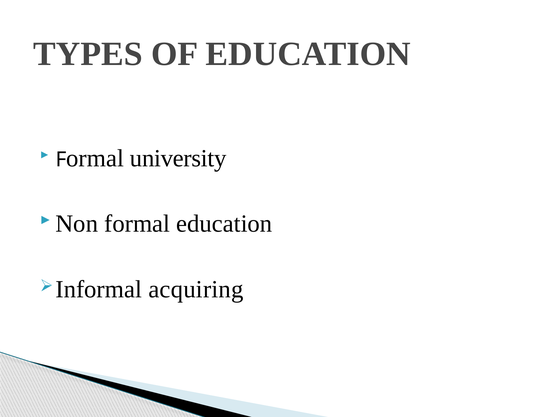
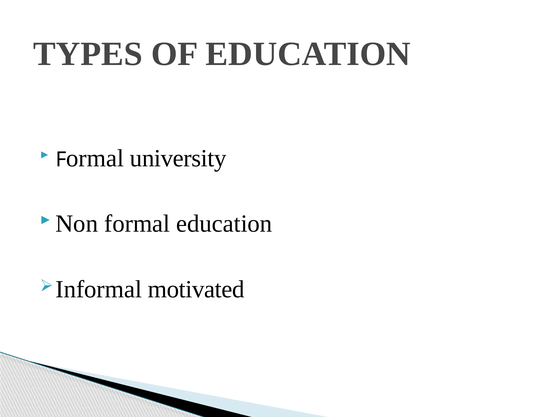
acquiring: acquiring -> motivated
